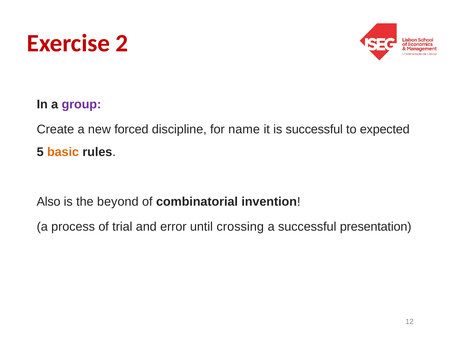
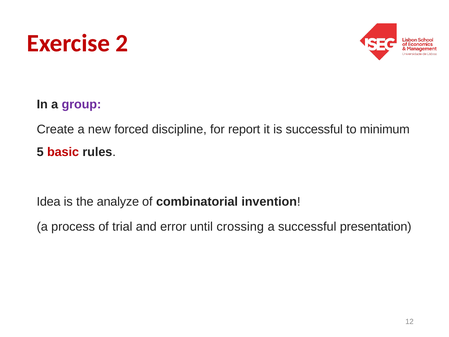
name: name -> report
expected: expected -> minimum
basic colour: orange -> red
Also: Also -> Idea
beyond: beyond -> analyze
